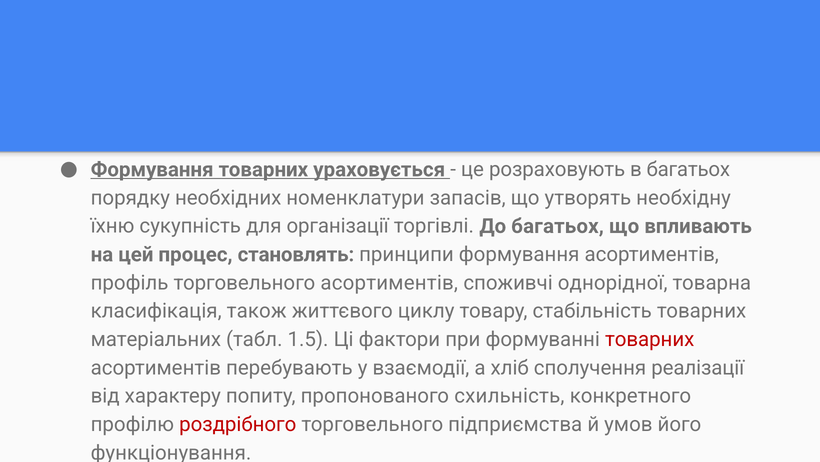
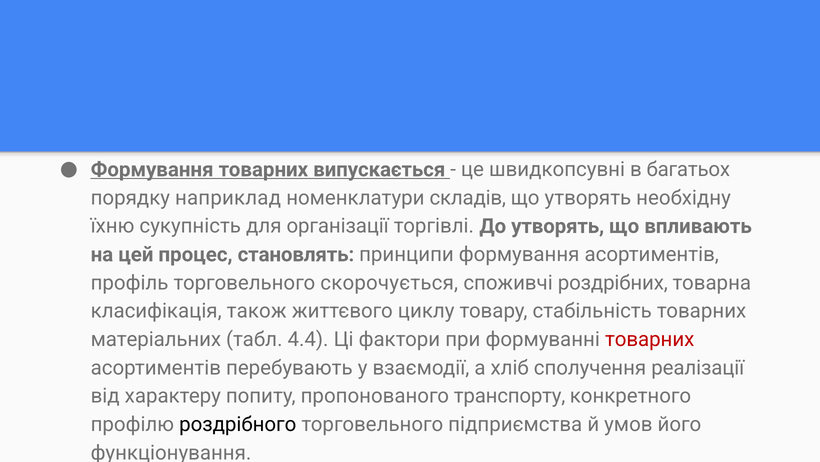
ураховується: ураховується -> випускається
розраховують: розраховують -> швидкопсувні
необхідних: необхідних -> наприклад
запасів: запасів -> складів
До багатьох: багатьох -> утворять
торговельного асортиментів: асортиментів -> скорочується
однорідної: однорідної -> роздрібних
1.5: 1.5 -> 4.4
схильність: схильність -> транспорту
роздрібного at (238, 424) colour: red -> black
